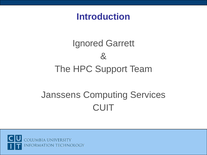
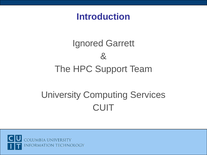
Janssens: Janssens -> University
